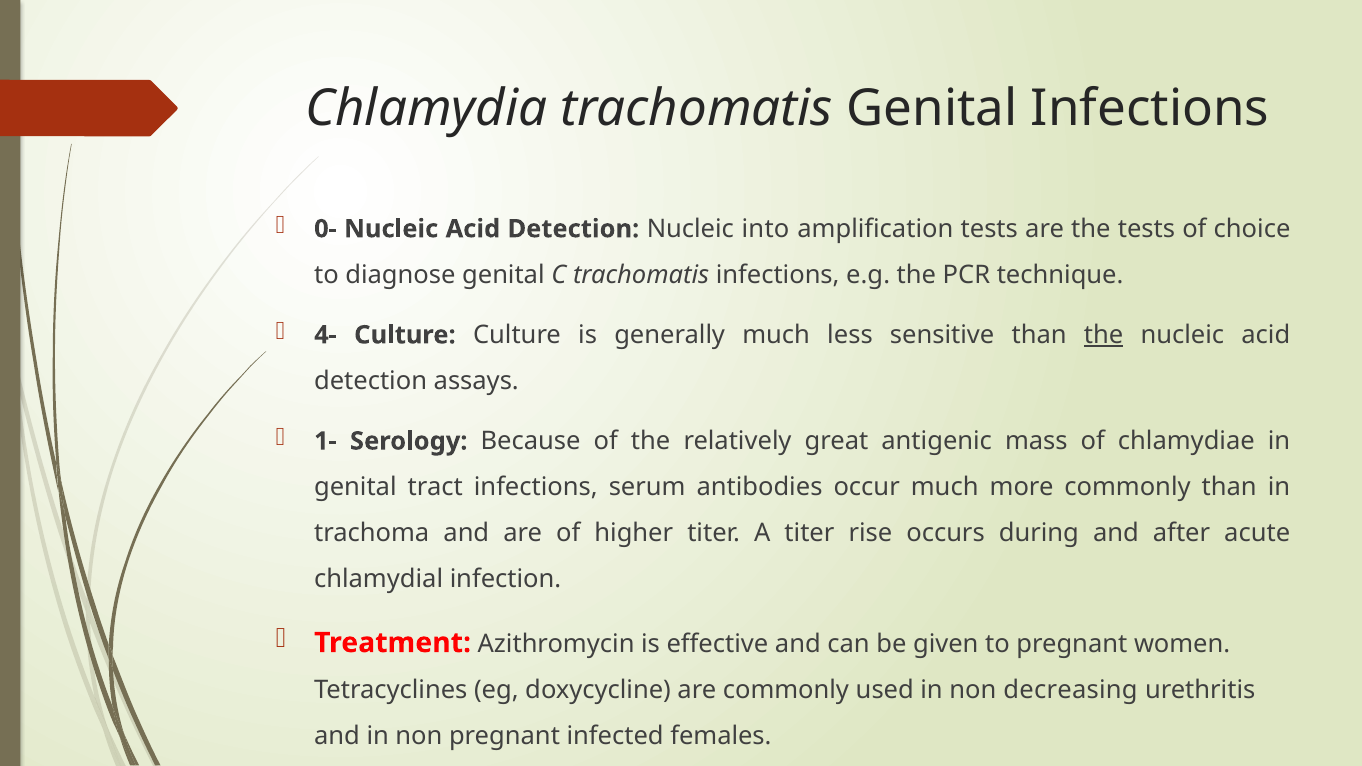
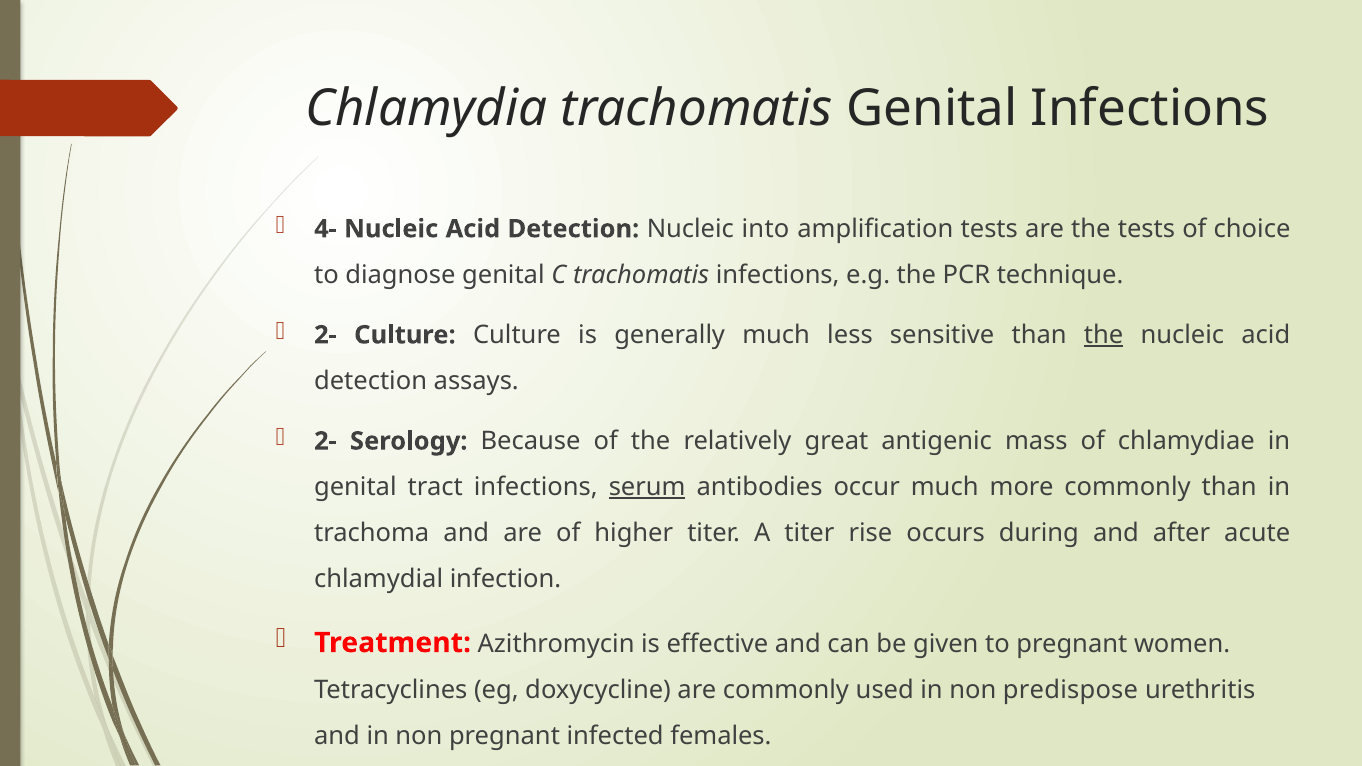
0-: 0- -> 4-
4- at (325, 335): 4- -> 2-
1- at (325, 441): 1- -> 2-
serum underline: none -> present
decreasing: decreasing -> predispose
